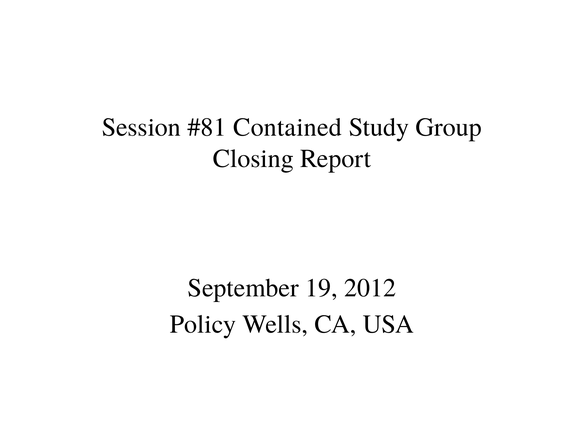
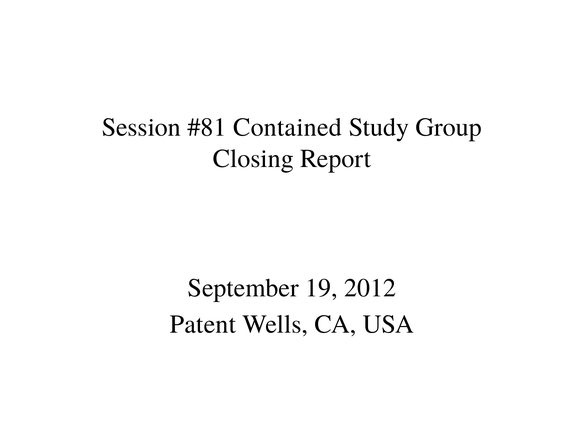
Policy: Policy -> Patent
